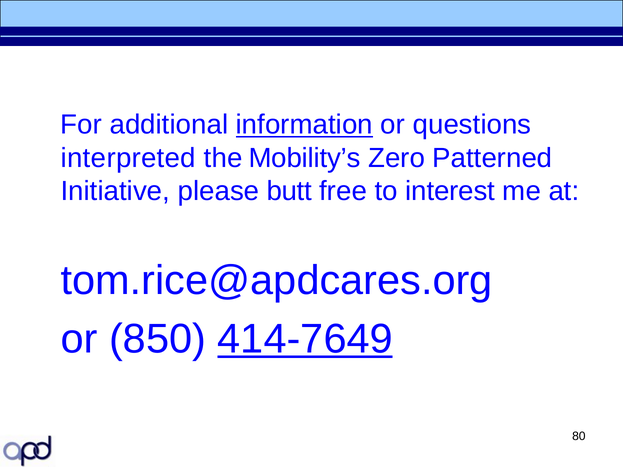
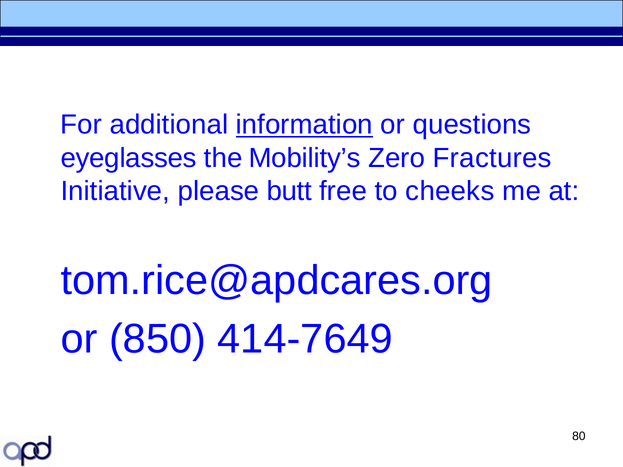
interpreted: interpreted -> eyeglasses
Patterned: Patterned -> Fractures
interest: interest -> cheeks
414-7649 underline: present -> none
